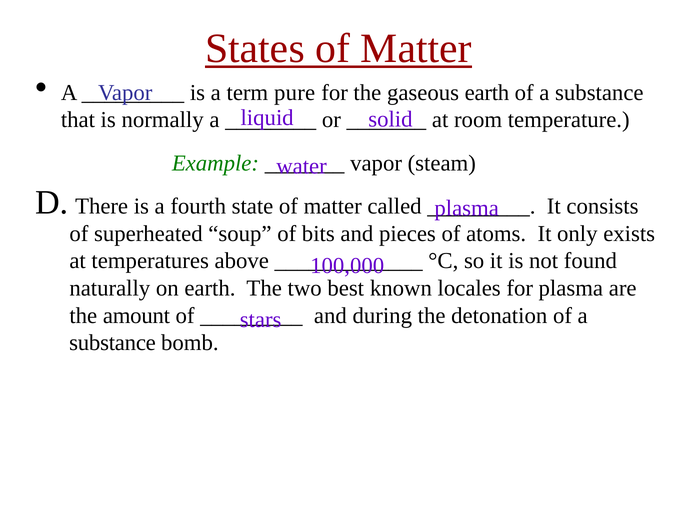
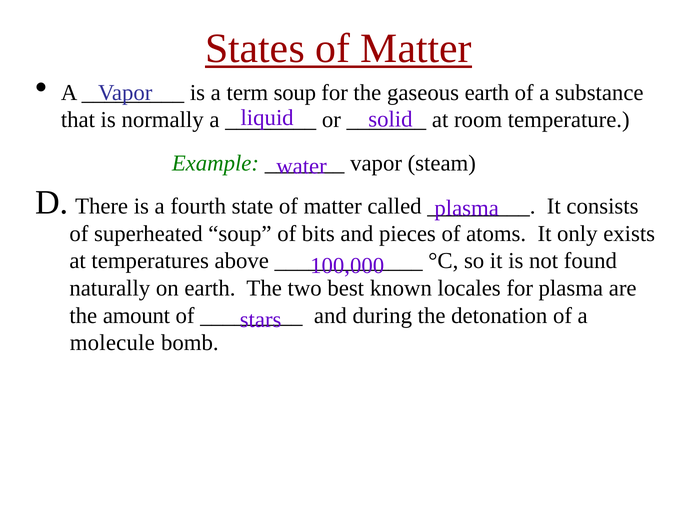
term pure: pure -> soup
substance at (113, 343): substance -> molecule
